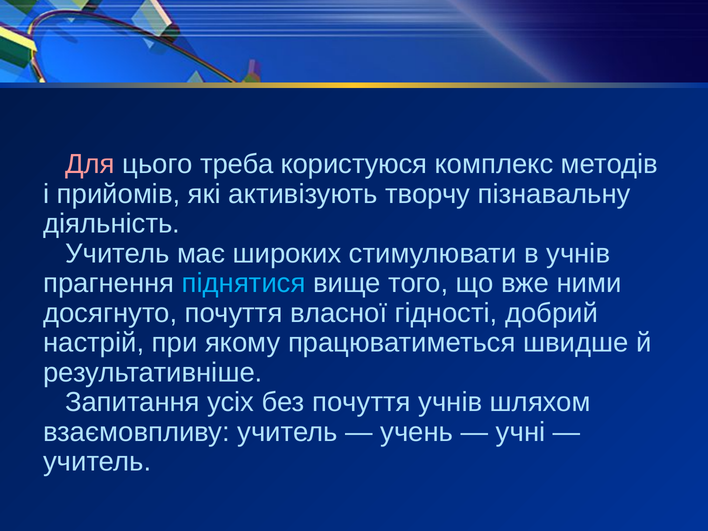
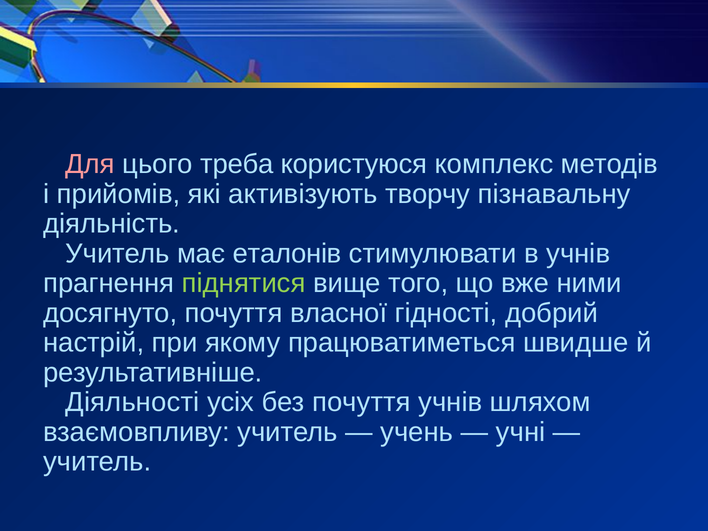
широких: широких -> еталонів
піднятися colour: light blue -> light green
Запитання: Запитання -> Діяльності
